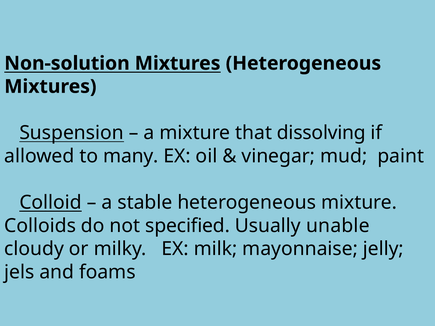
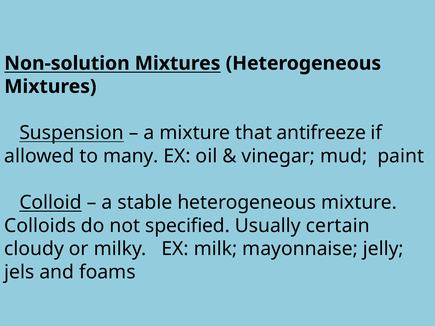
dissolving: dissolving -> antifreeze
unable: unable -> certain
